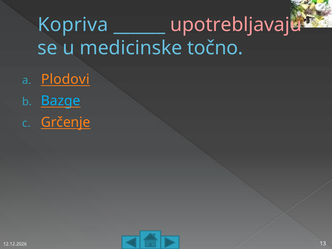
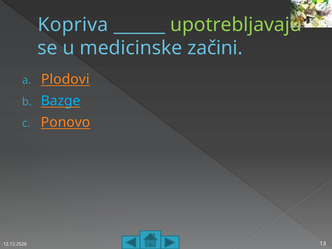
upotrebljavaju colour: pink -> light green
točno: točno -> začini
Grčenje: Grčenje -> Ponovo
